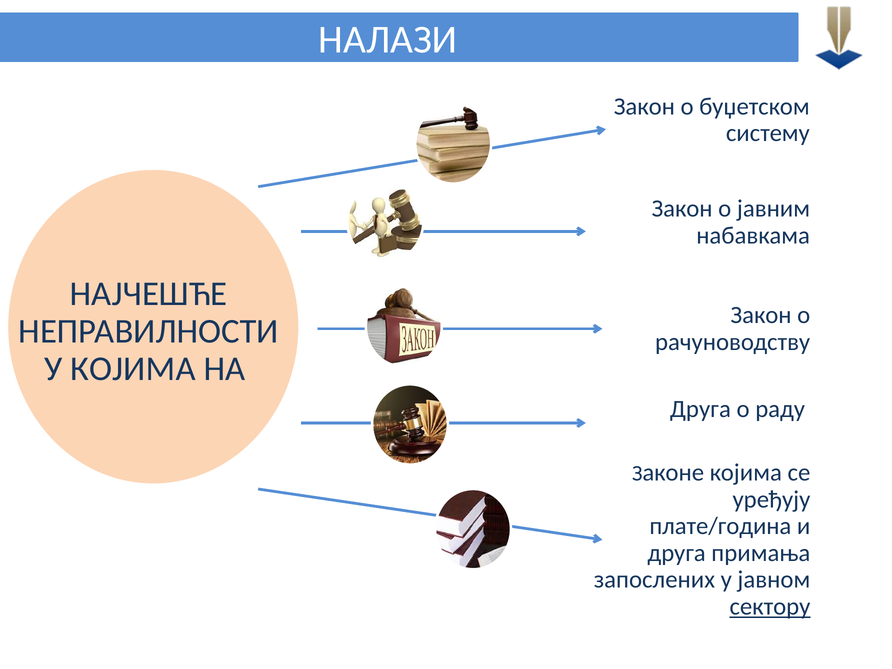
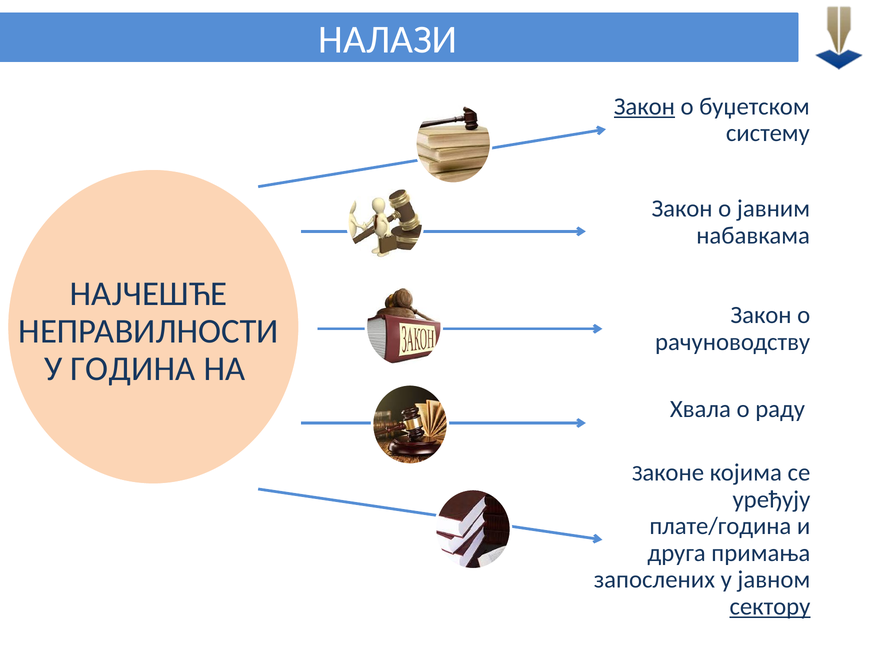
Закон at (644, 107) underline: none -> present
У КОЈИМА: КОЈИМА -> ГОДИНА
Друга at (700, 409): Друга -> Хвала
